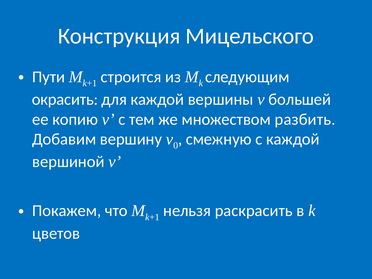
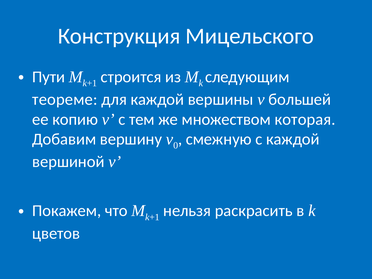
окрасить: окрасить -> теореме
разбить: разбить -> которая
